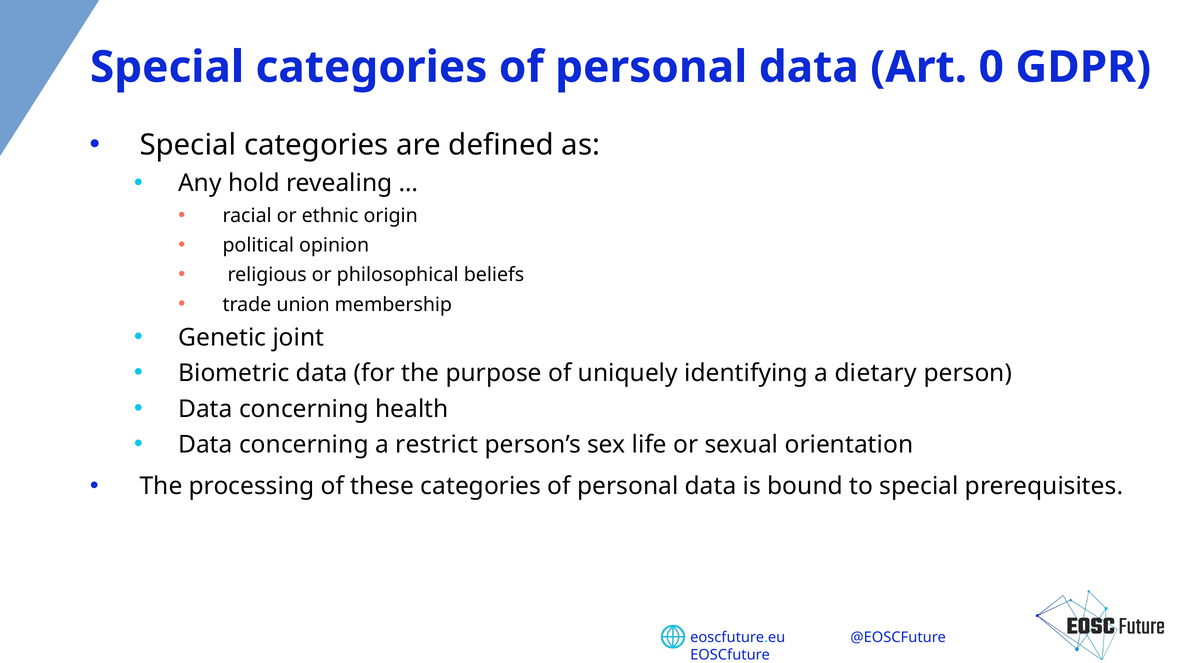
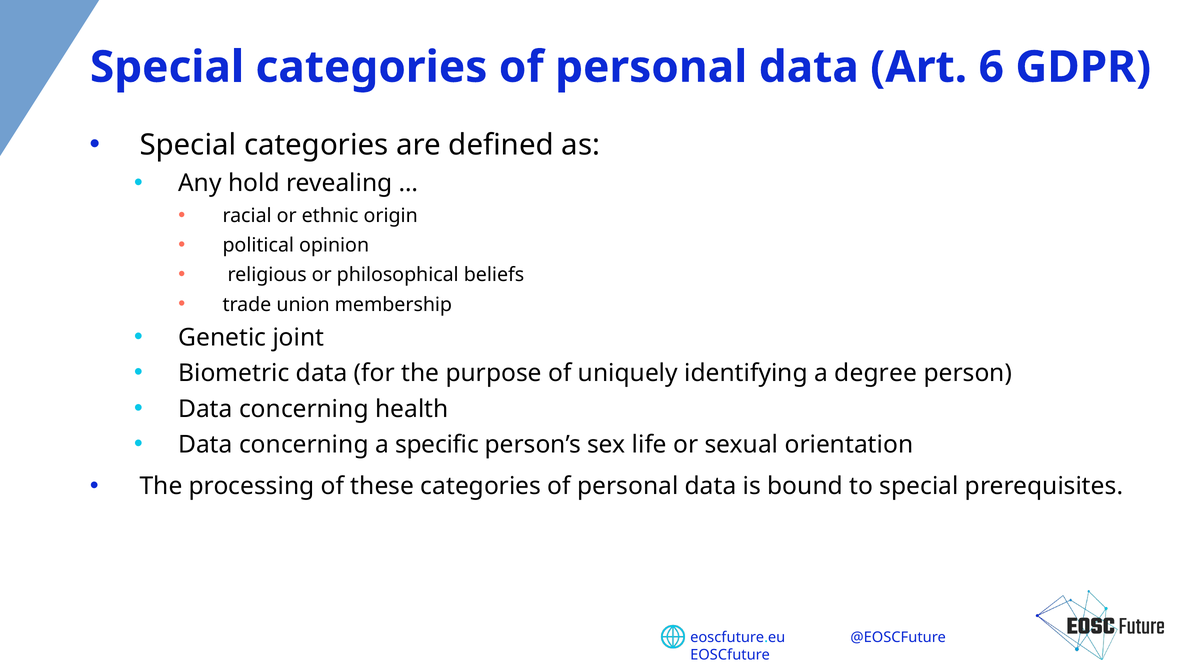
0: 0 -> 6
dietary: dietary -> degree
restrict: restrict -> specific
